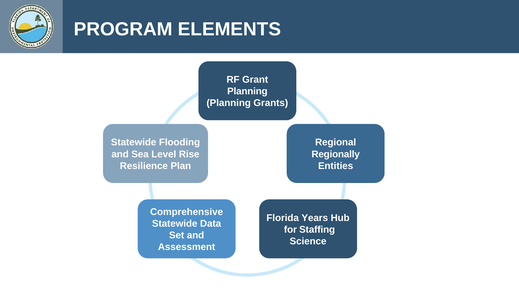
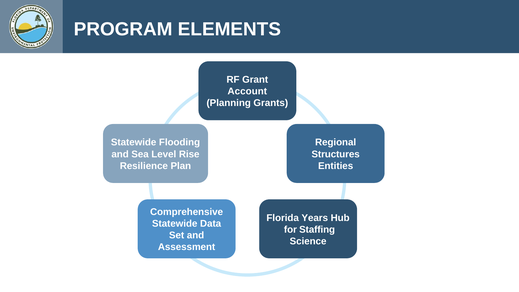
Planning at (247, 91): Planning -> Account
Regionally: Regionally -> Structures
